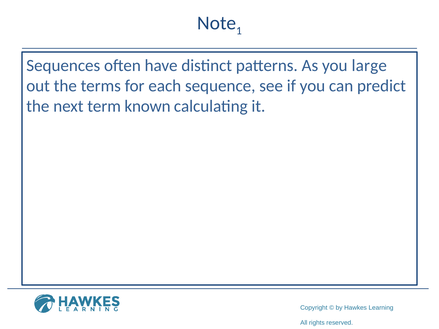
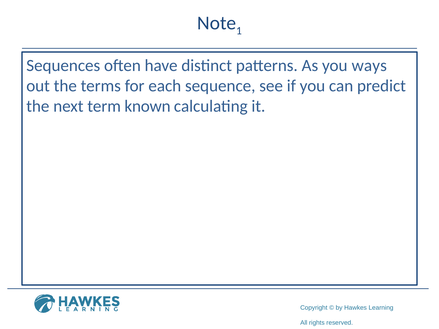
large: large -> ways
